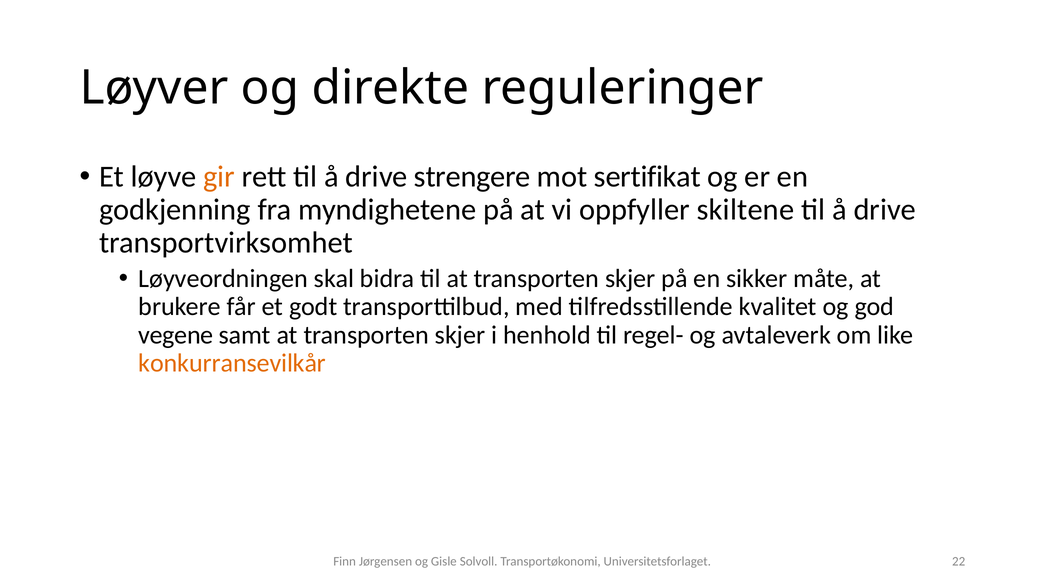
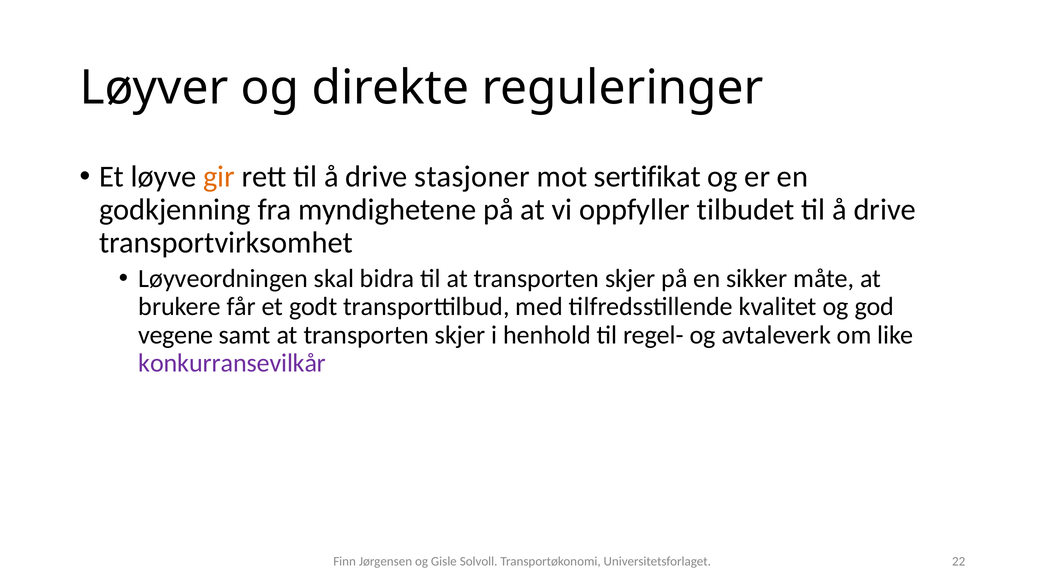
strengere: strengere -> stasjoner
skiltene: skiltene -> tilbudet
konkurransevilkår colour: orange -> purple
